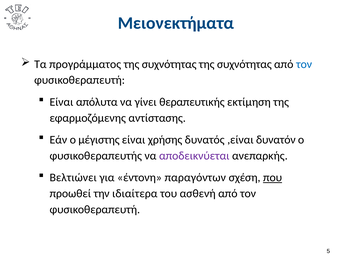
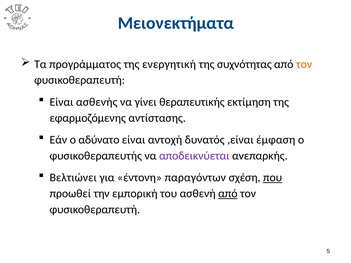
συχνότητας at (169, 64): συχνότητας -> ενεργητική
τον at (304, 64) colour: blue -> orange
απόλυτα: απόλυτα -> ασθενής
μέγιστης: μέγιστης -> αδύνατο
χρήσης: χρήσης -> αντοχή
δυνατόν: δυνατόν -> έμφαση
ιδιαίτερα: ιδιαίτερα -> εμπορική
από at (228, 194) underline: none -> present
